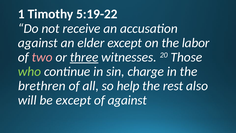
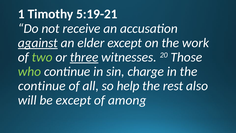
5:19-22: 5:19-22 -> 5:19-21
against at (38, 43) underline: none -> present
labor: labor -> work
two colour: pink -> light green
brethren at (42, 86): brethren -> continue
of against: against -> among
